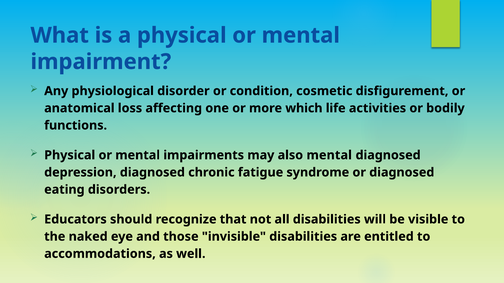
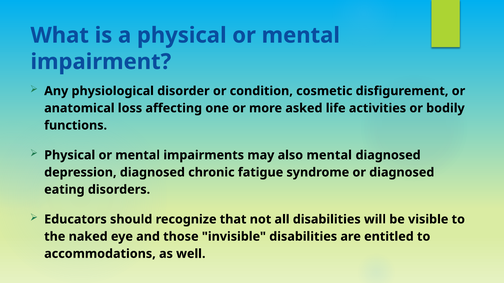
which: which -> asked
